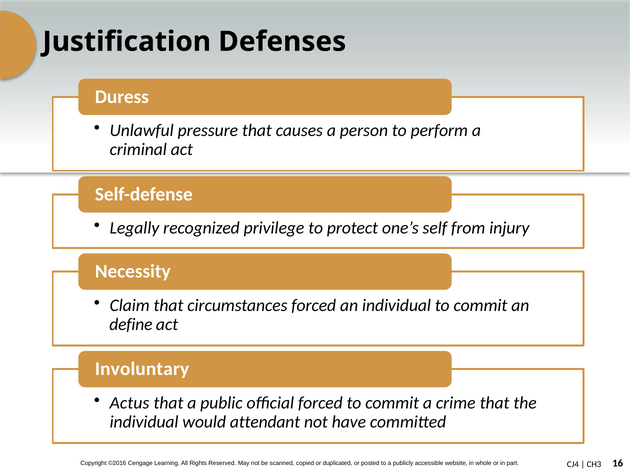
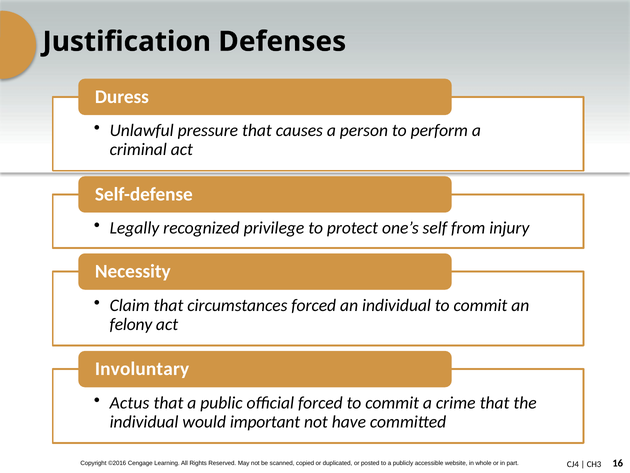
define: define -> felony
attendant: attendant -> important
